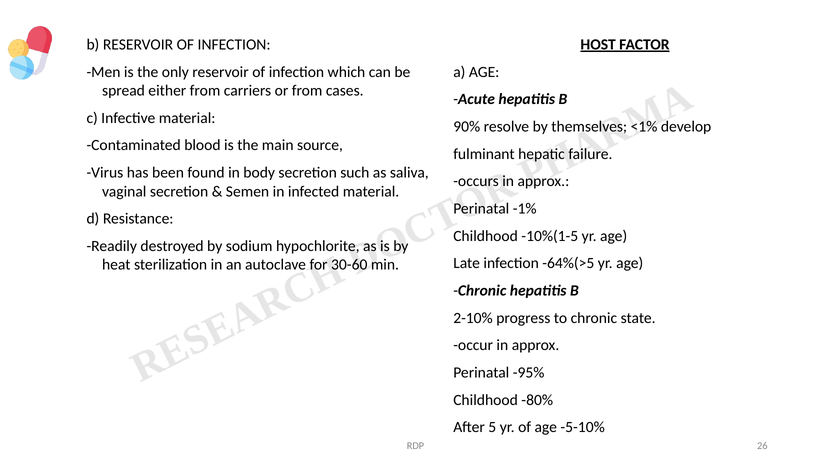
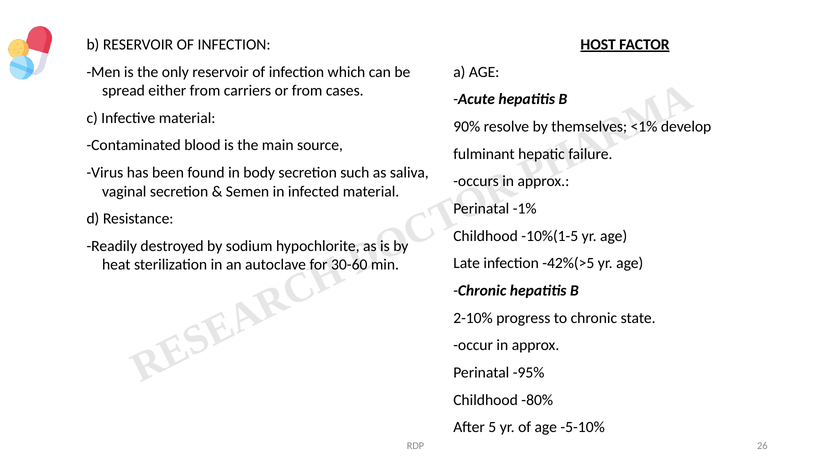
-64%(>5: -64%(>5 -> -42%(>5
